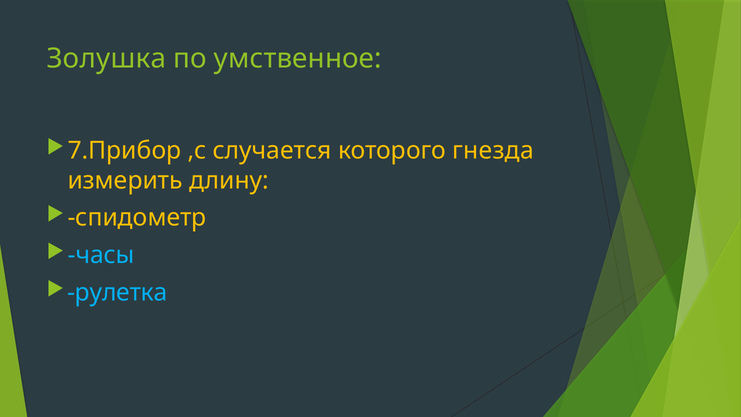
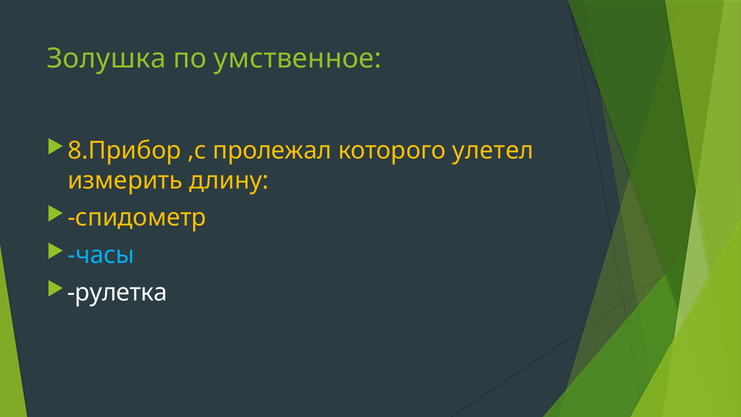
7.Прибор: 7.Прибор -> 8.Прибор
случается: случается -> пролежал
гнезда: гнезда -> улетел
рулетка colour: light blue -> white
